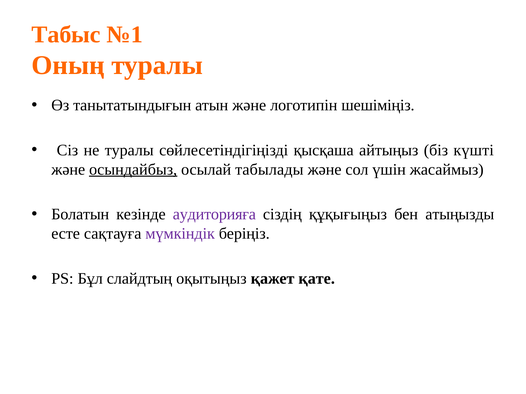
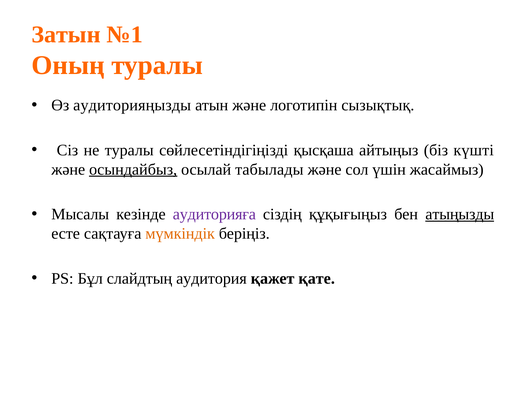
Табыс: Табыс -> Затын
танытатындығын: танытатындығын -> аудиторияңызды
шешіміңіз: шешіміңіз -> сызықтық
Болатын: Болатын -> Мысалы
атыңызды underline: none -> present
мүмкіндік colour: purple -> orange
оқытыңыз: оқытыңыз -> аудитория
